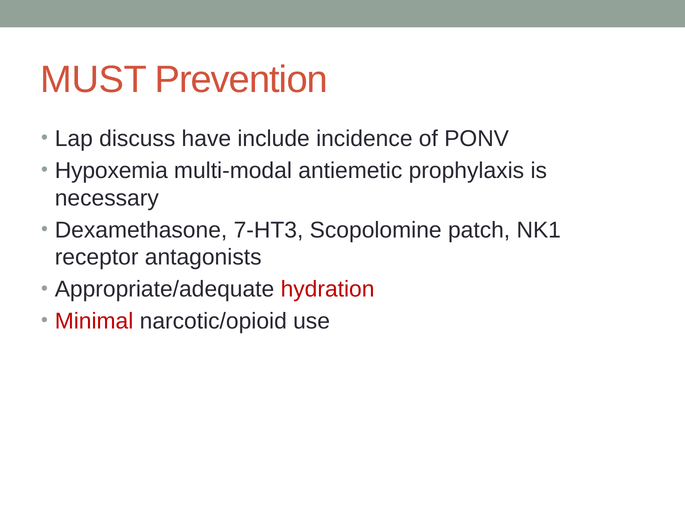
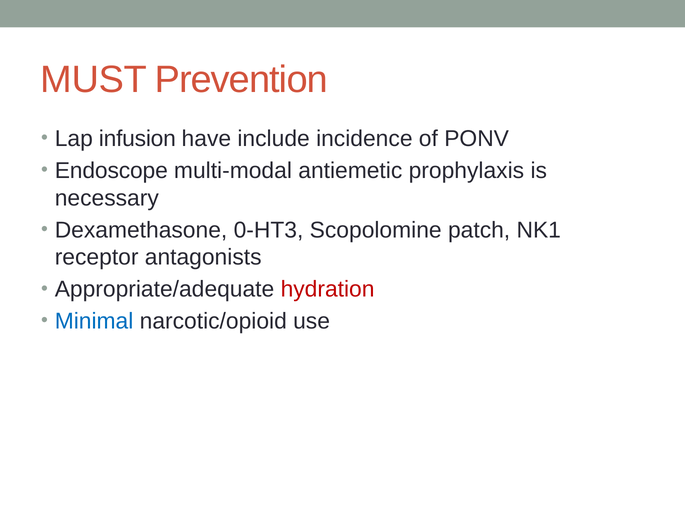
discuss: discuss -> infusion
Hypoxemia: Hypoxemia -> Endoscope
7-HT3: 7-HT3 -> 0-HT3
Minimal colour: red -> blue
